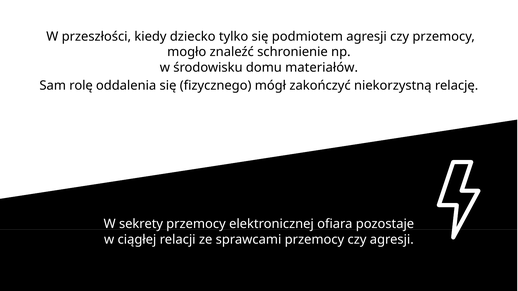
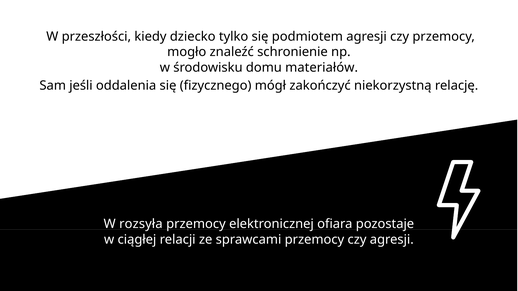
rolę: rolę -> jeśli
sekrety: sekrety -> rozsyła
